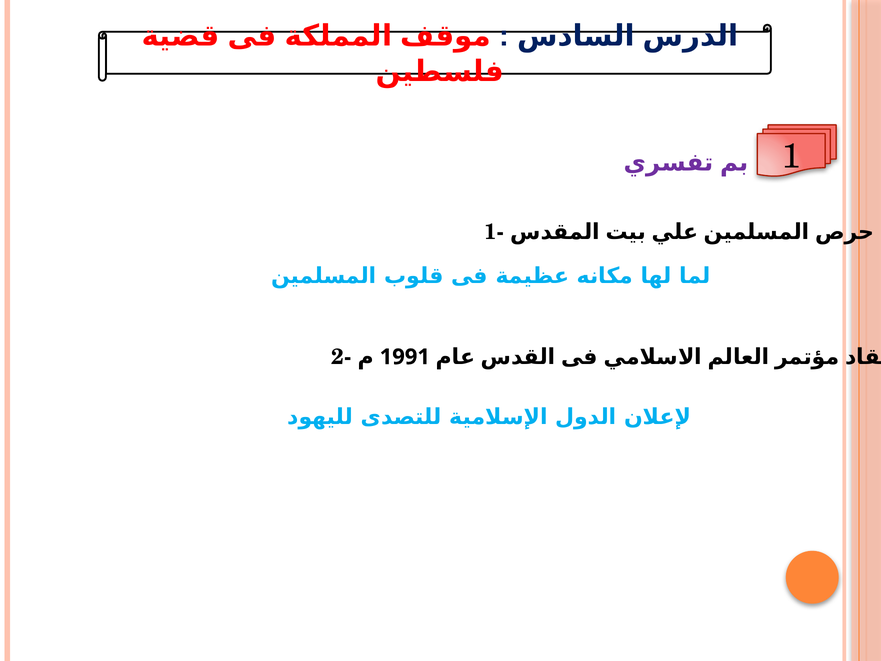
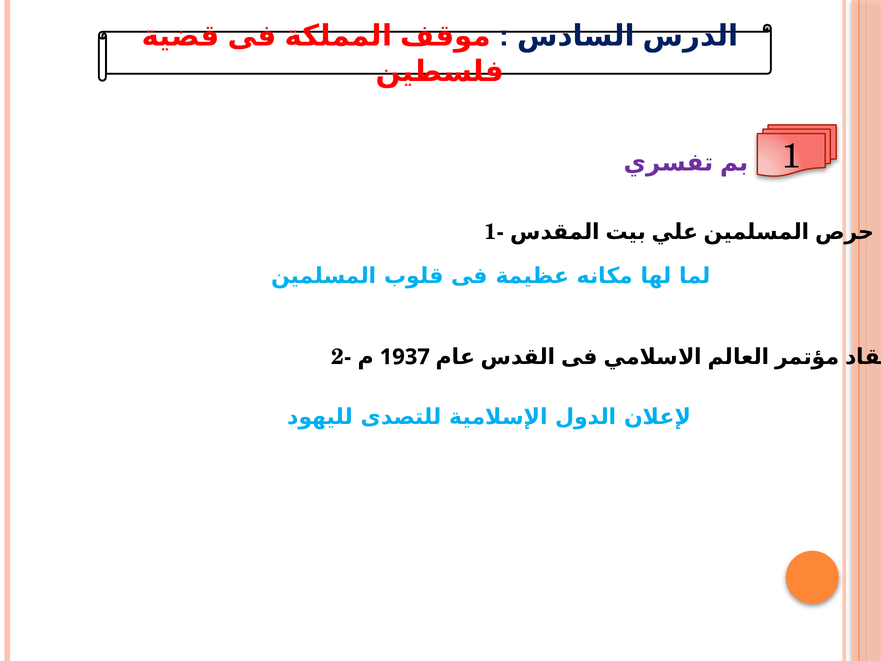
1991: 1991 -> 1937
